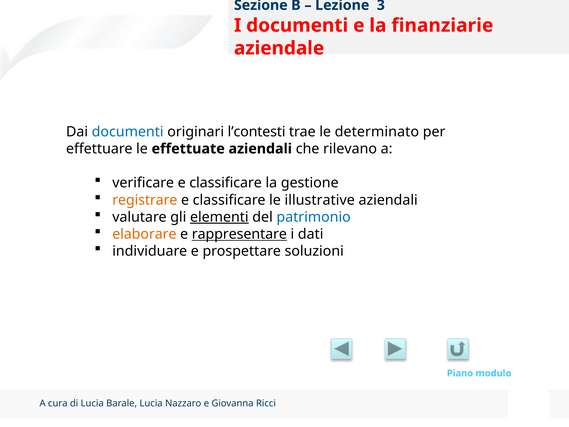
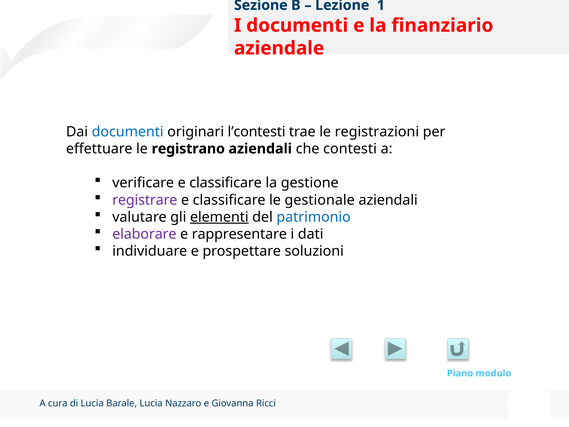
3: 3 -> 1
finanziarie: finanziarie -> finanziario
determinato: determinato -> registrazioni
effettuate: effettuate -> registrano
rilevano: rilevano -> contesti
registrare colour: orange -> purple
illustrative: illustrative -> gestionale
elaborare colour: orange -> purple
rappresentare underline: present -> none
